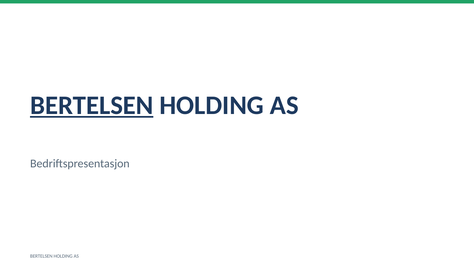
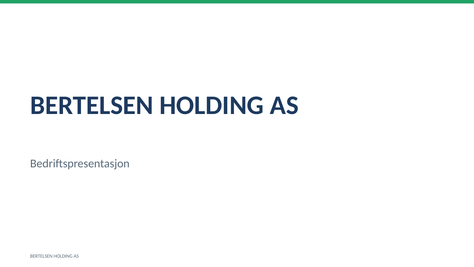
BERTELSEN at (92, 105) underline: present -> none
